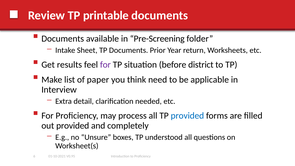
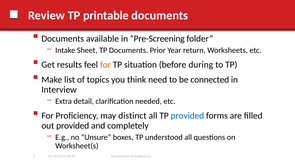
for at (105, 65) colour: purple -> orange
district: district -> during
paper: paper -> topics
applicable: applicable -> connected
process: process -> distinct
